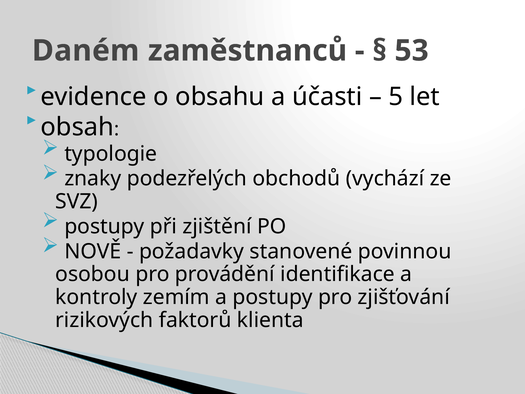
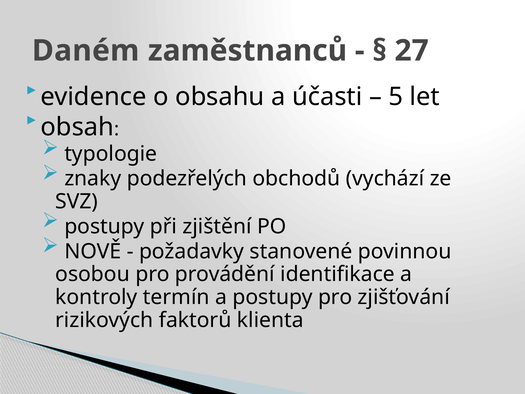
53: 53 -> 27
zemím: zemím -> termín
